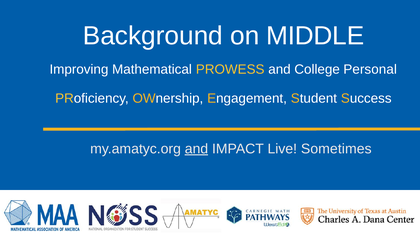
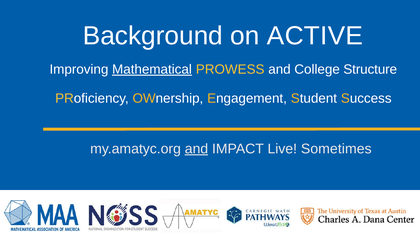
MIDDLE: MIDDLE -> ACTIVE
Mathematical underline: none -> present
Personal: Personal -> Structure
